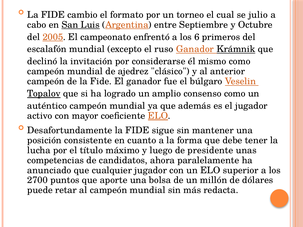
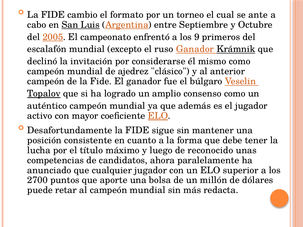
julio: julio -> ante
6: 6 -> 9
presidente: presidente -> reconocido
